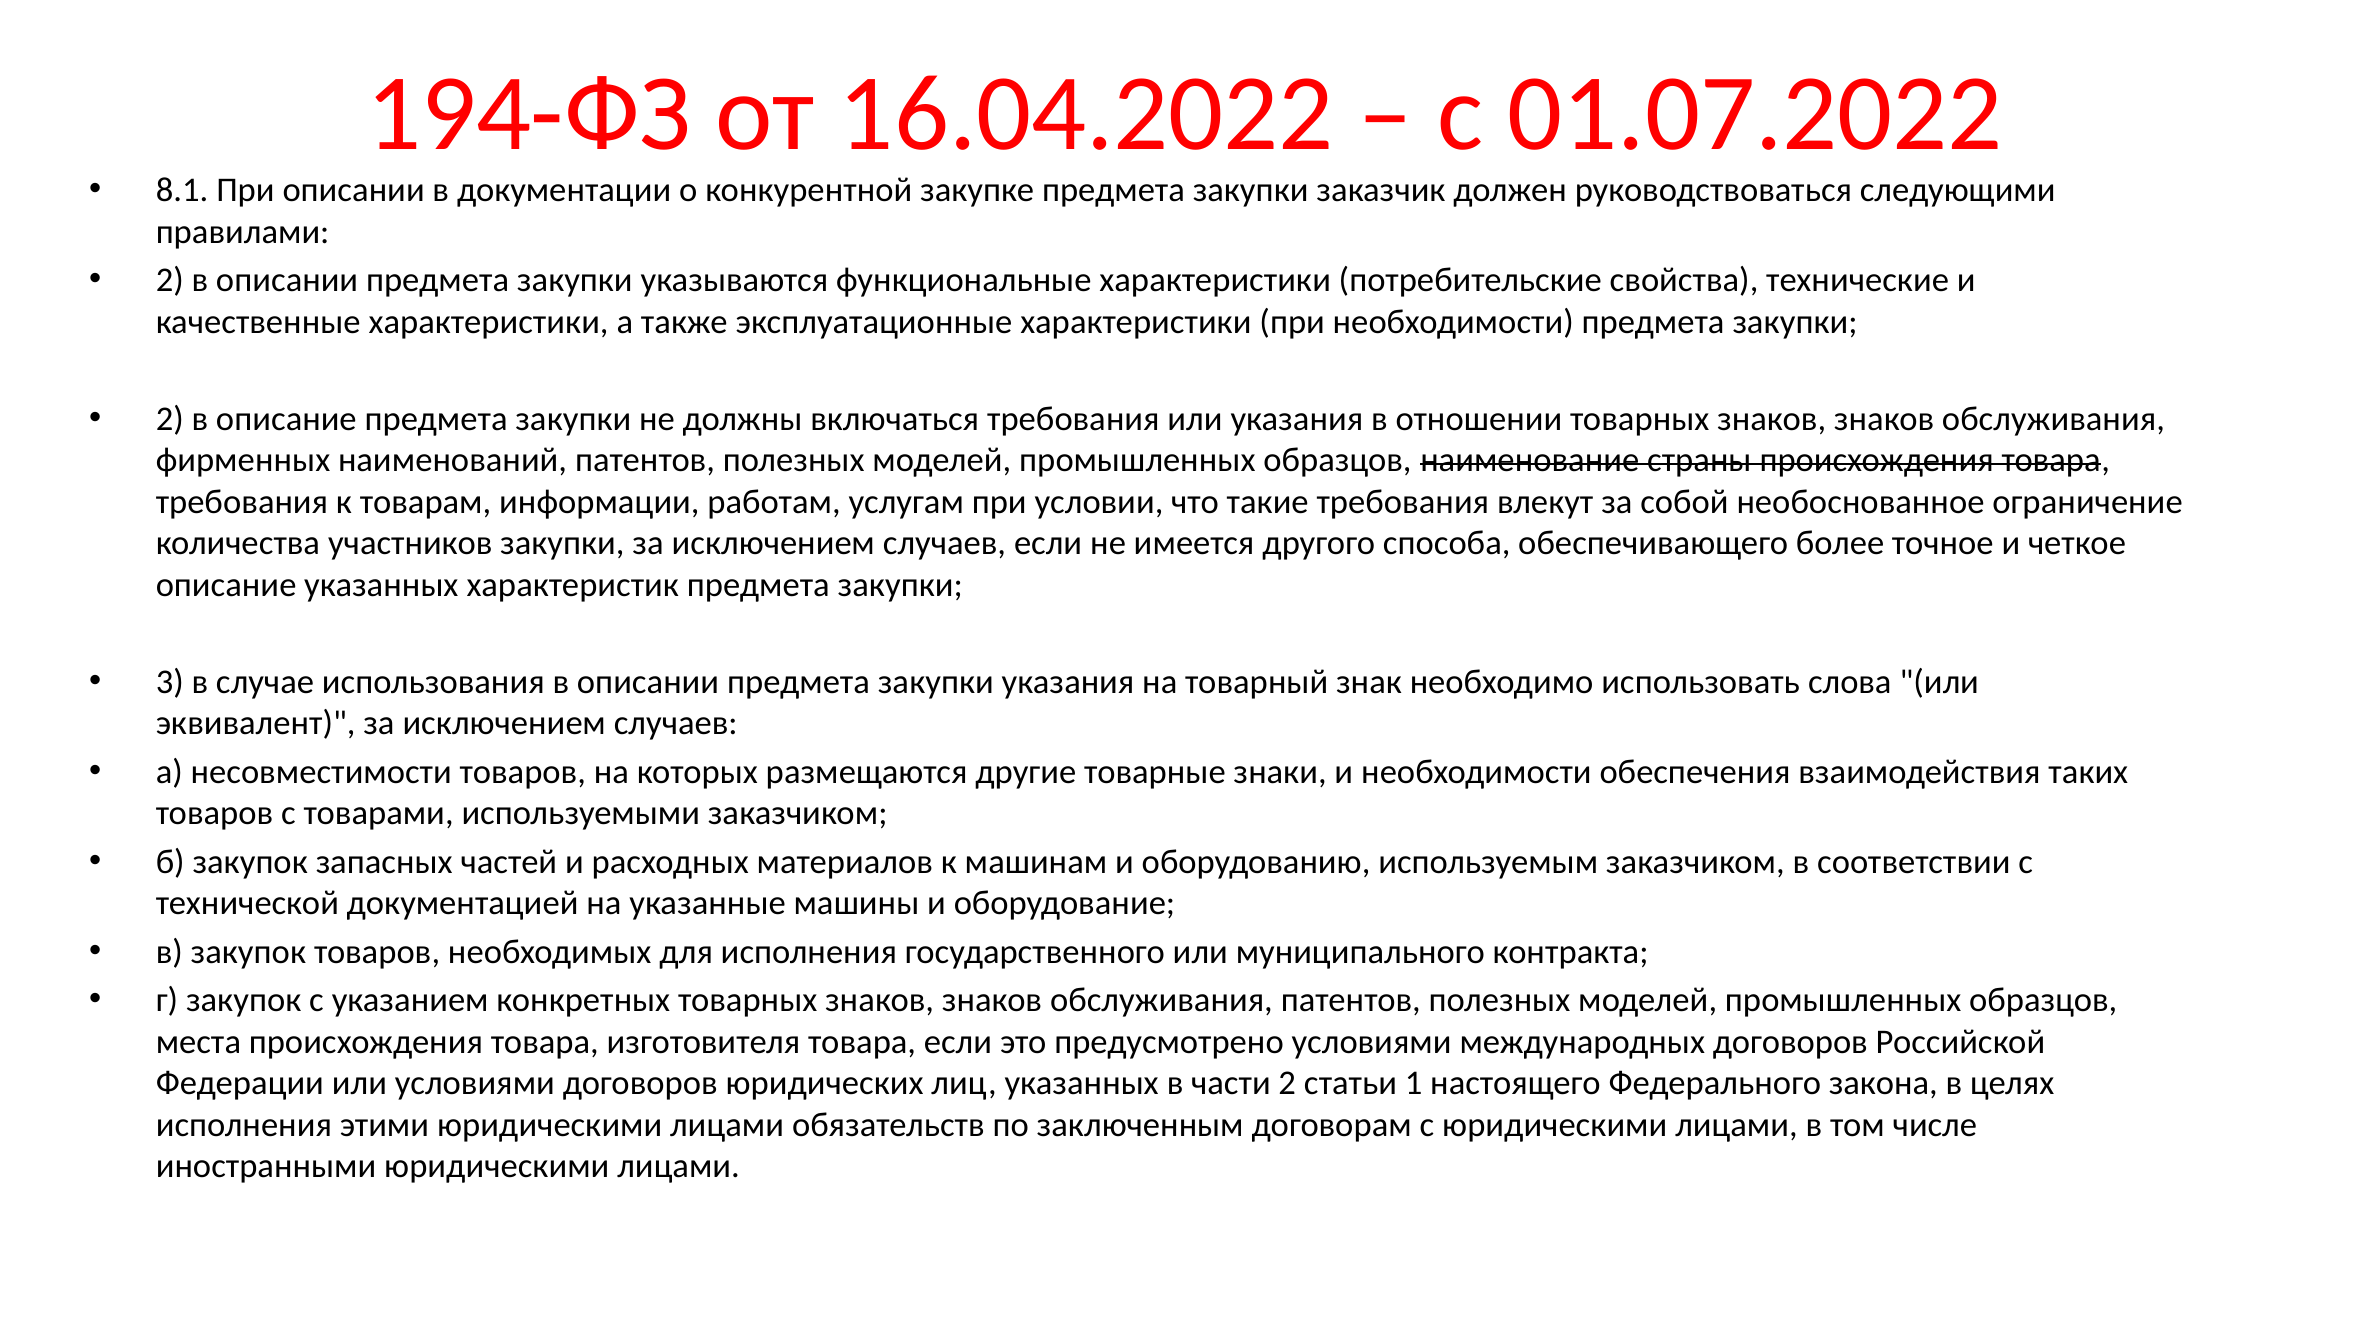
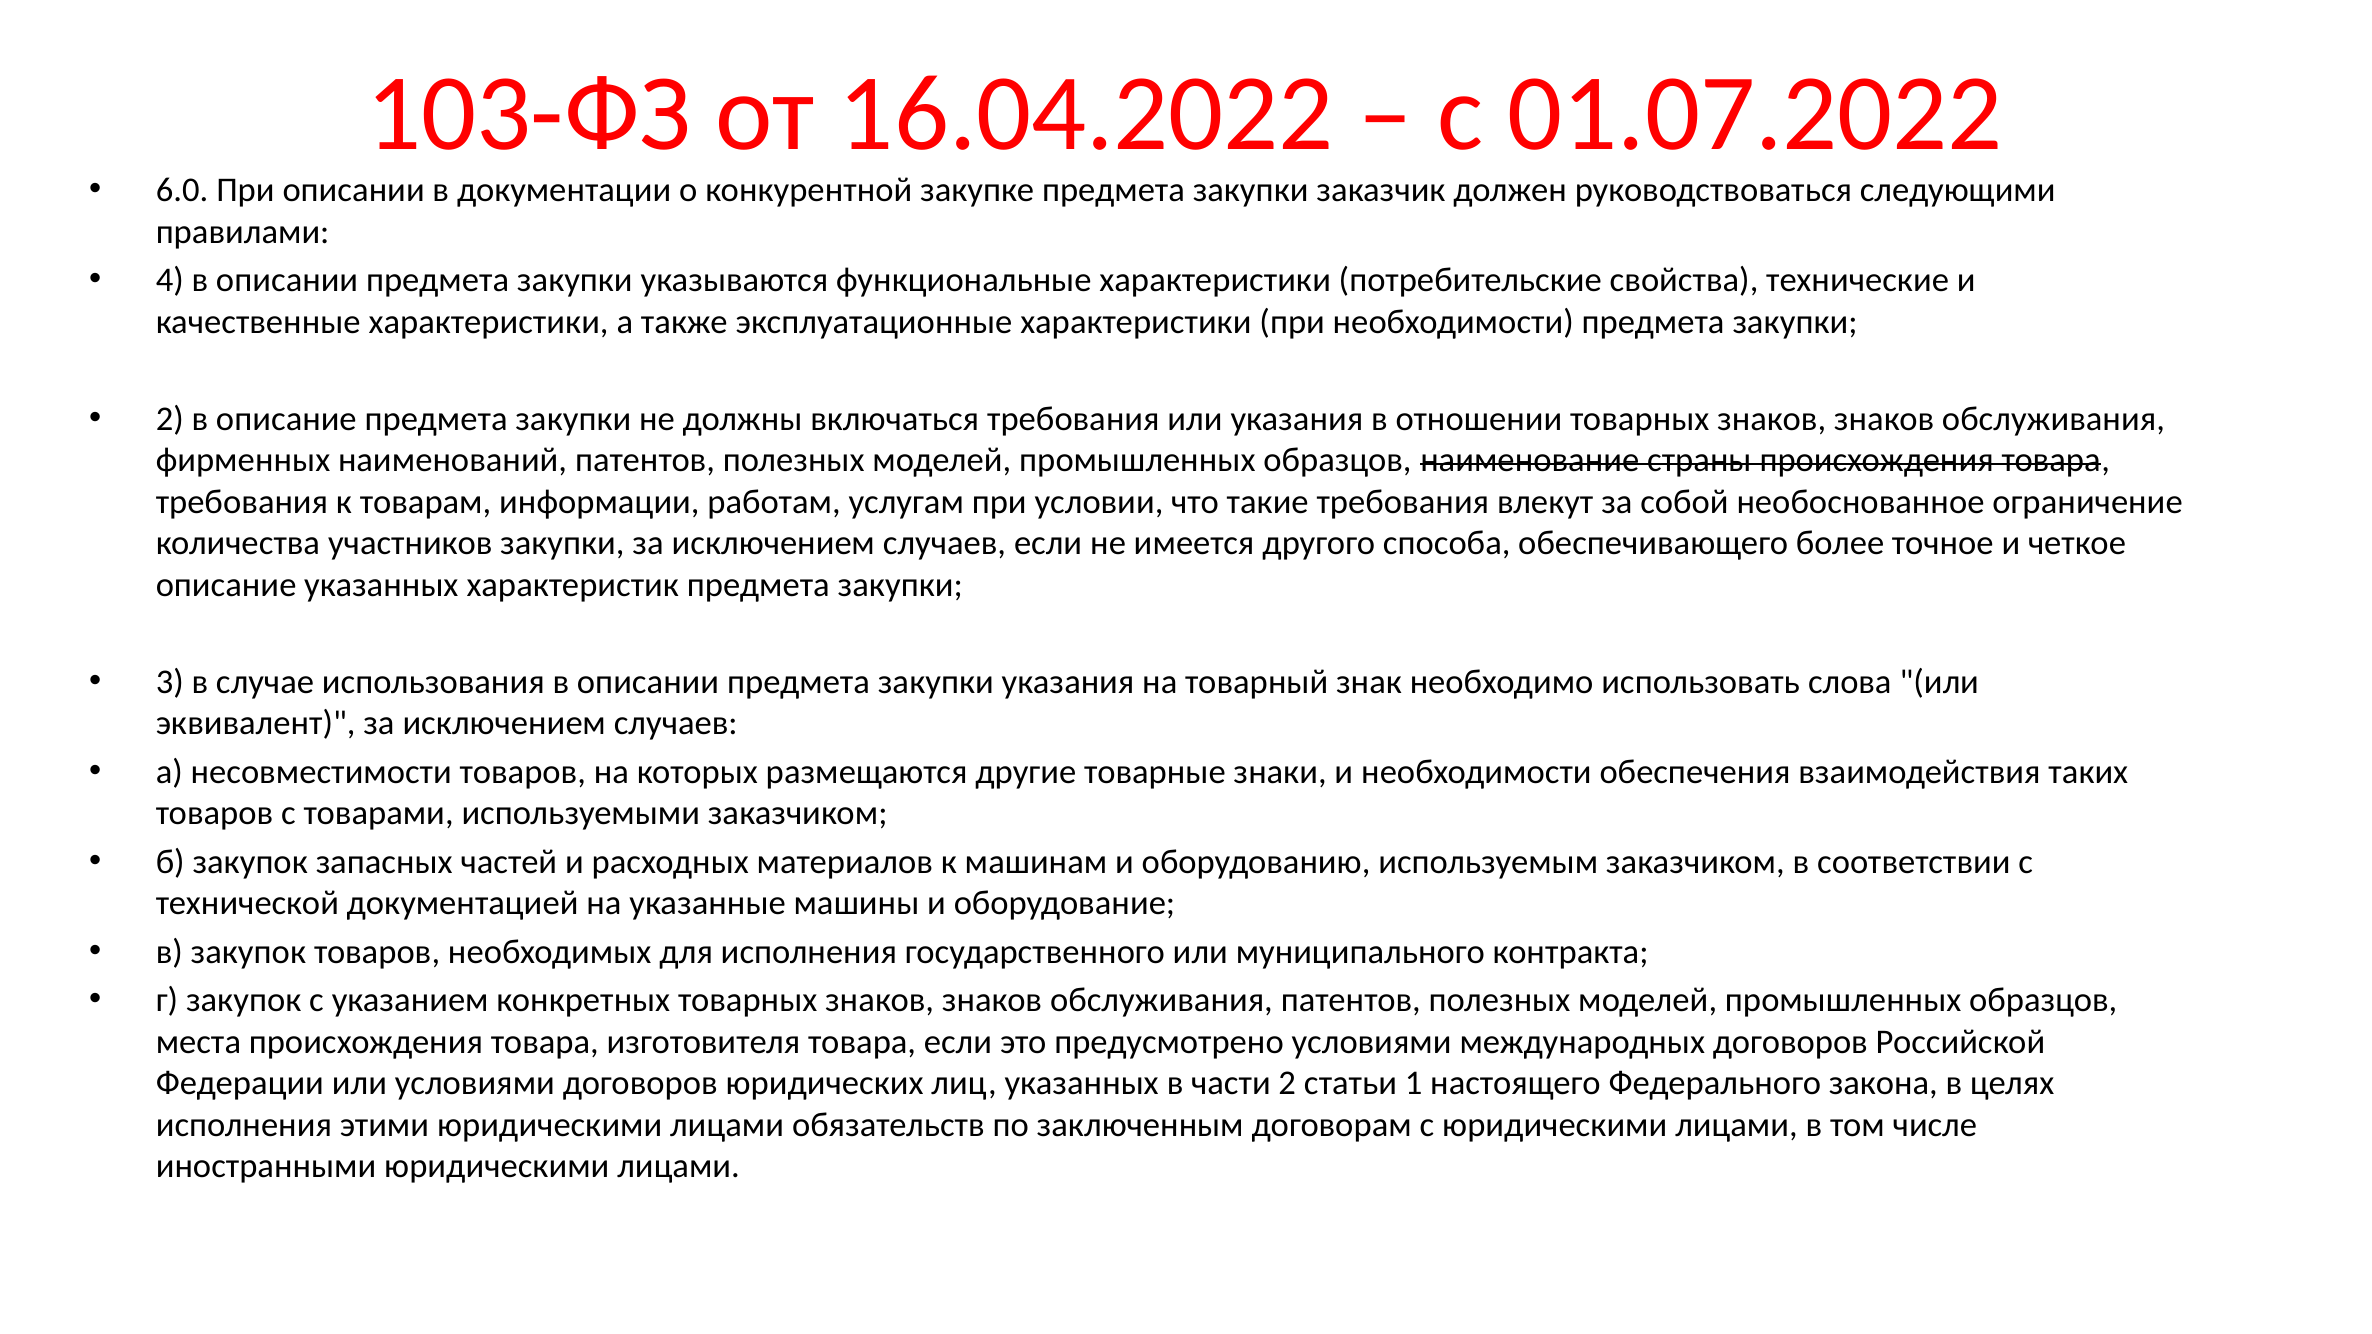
194-ФЗ: 194-ФЗ -> 103-ФЗ
8.1: 8.1 -> 6.0
2 at (170, 280): 2 -> 4
